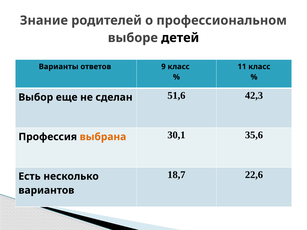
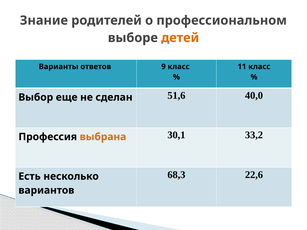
детей colour: black -> orange
42,3: 42,3 -> 40,0
35,6: 35,6 -> 33,2
18,7: 18,7 -> 68,3
